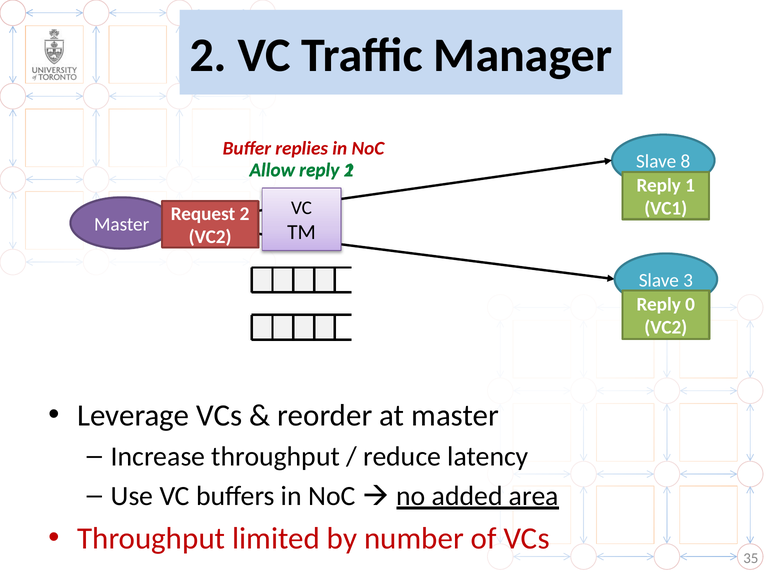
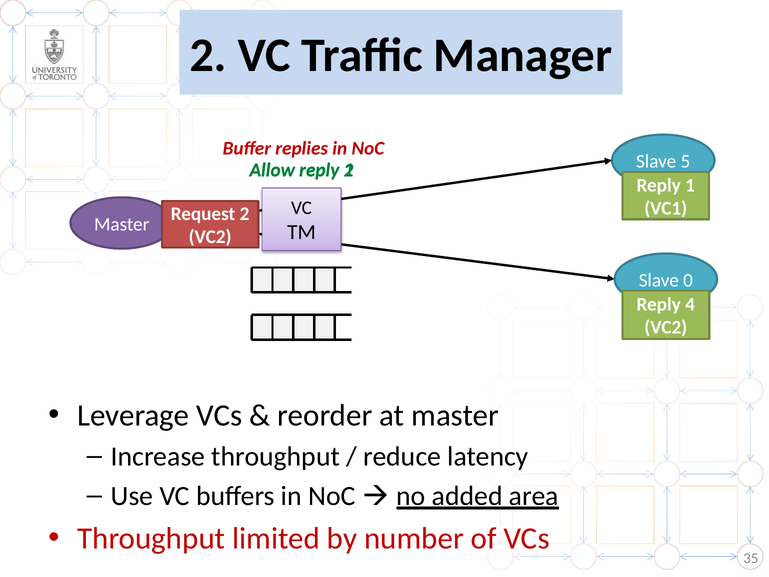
8: 8 -> 5
3: 3 -> 0
0: 0 -> 4
